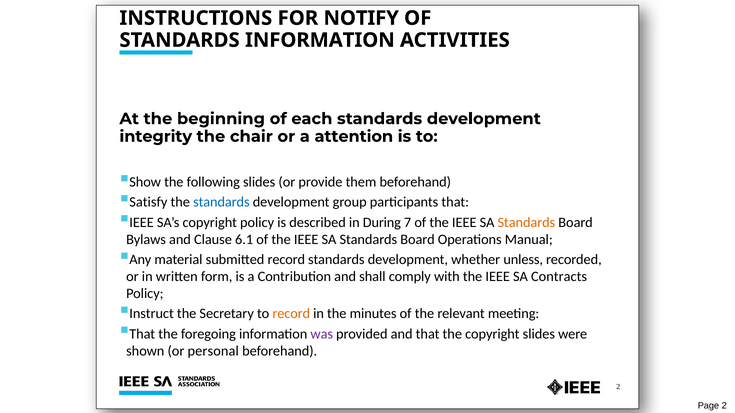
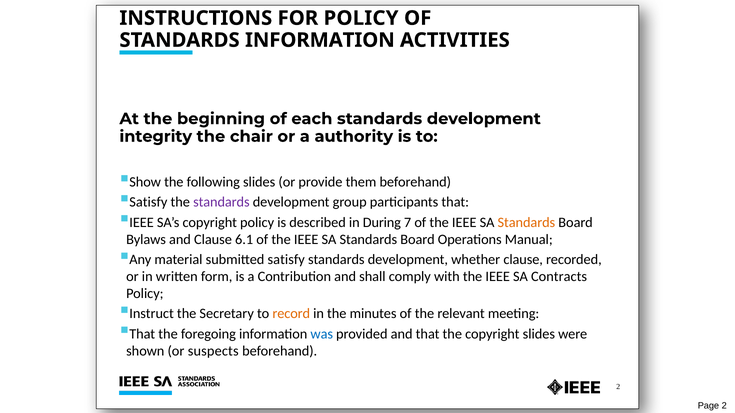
FOR NOTIFY: NOTIFY -> POLICY
attention: attention -> authority
standards at (221, 202) colour: blue -> purple
submitted record: record -> satisfy
whether unless: unless -> clause
was colour: purple -> blue
personal: personal -> suspects
